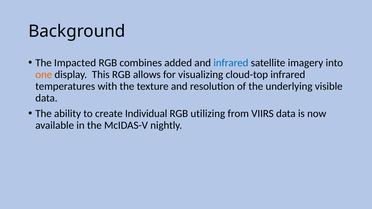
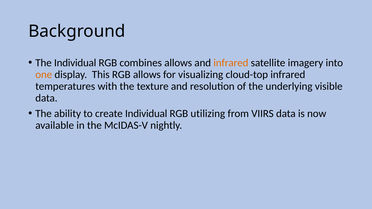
The Impacted: Impacted -> Individual
combines added: added -> allows
infrared at (231, 63) colour: blue -> orange
